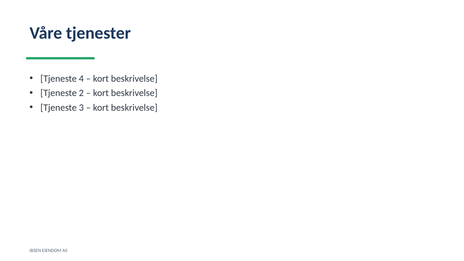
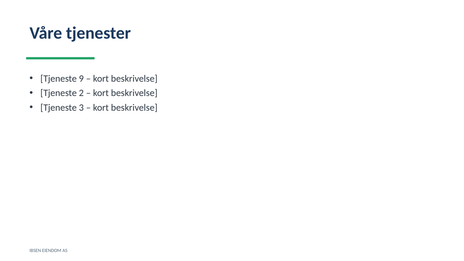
4: 4 -> 9
